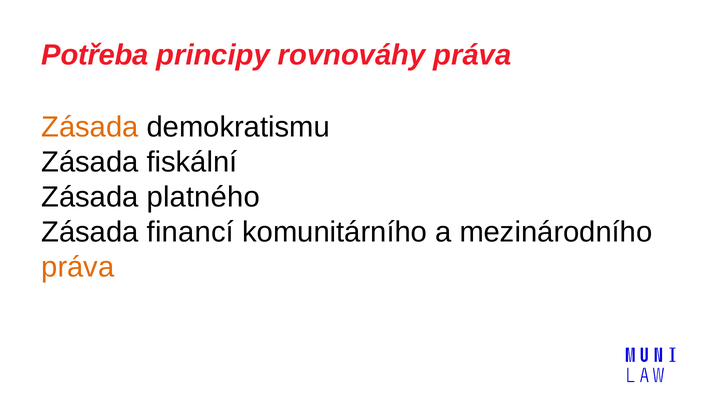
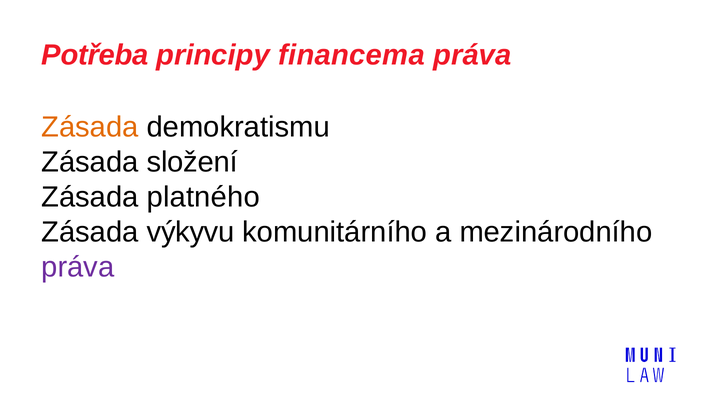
rovnováhy: rovnováhy -> financema
fiskální: fiskální -> složení
financí: financí -> výkyvu
práva at (78, 267) colour: orange -> purple
